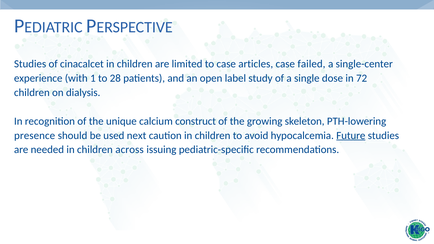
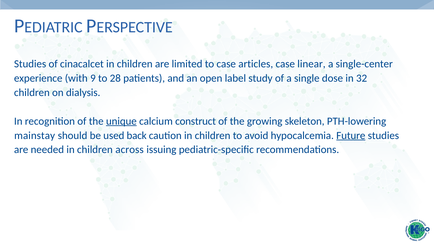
failed: failed -> linear
1: 1 -> 9
72: 72 -> 32
unique underline: none -> present
presence: presence -> mainstay
next: next -> back
